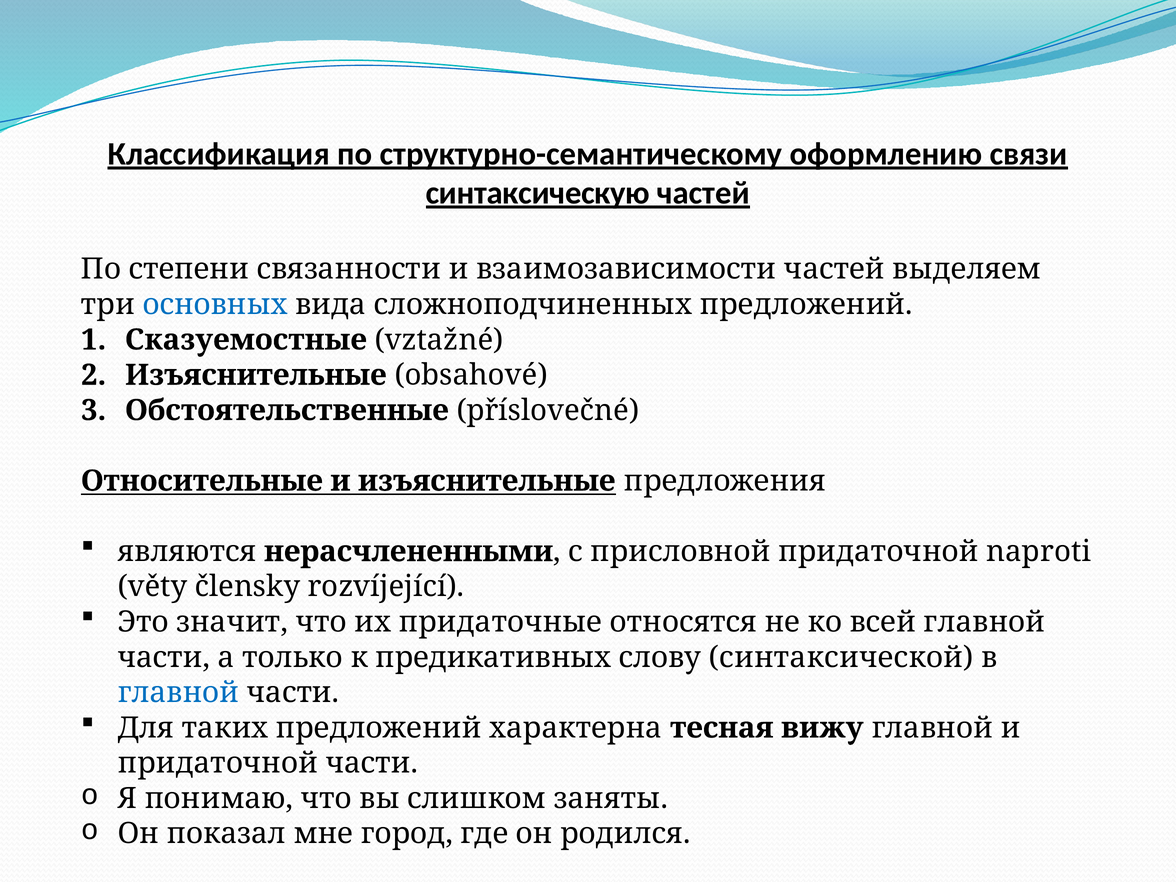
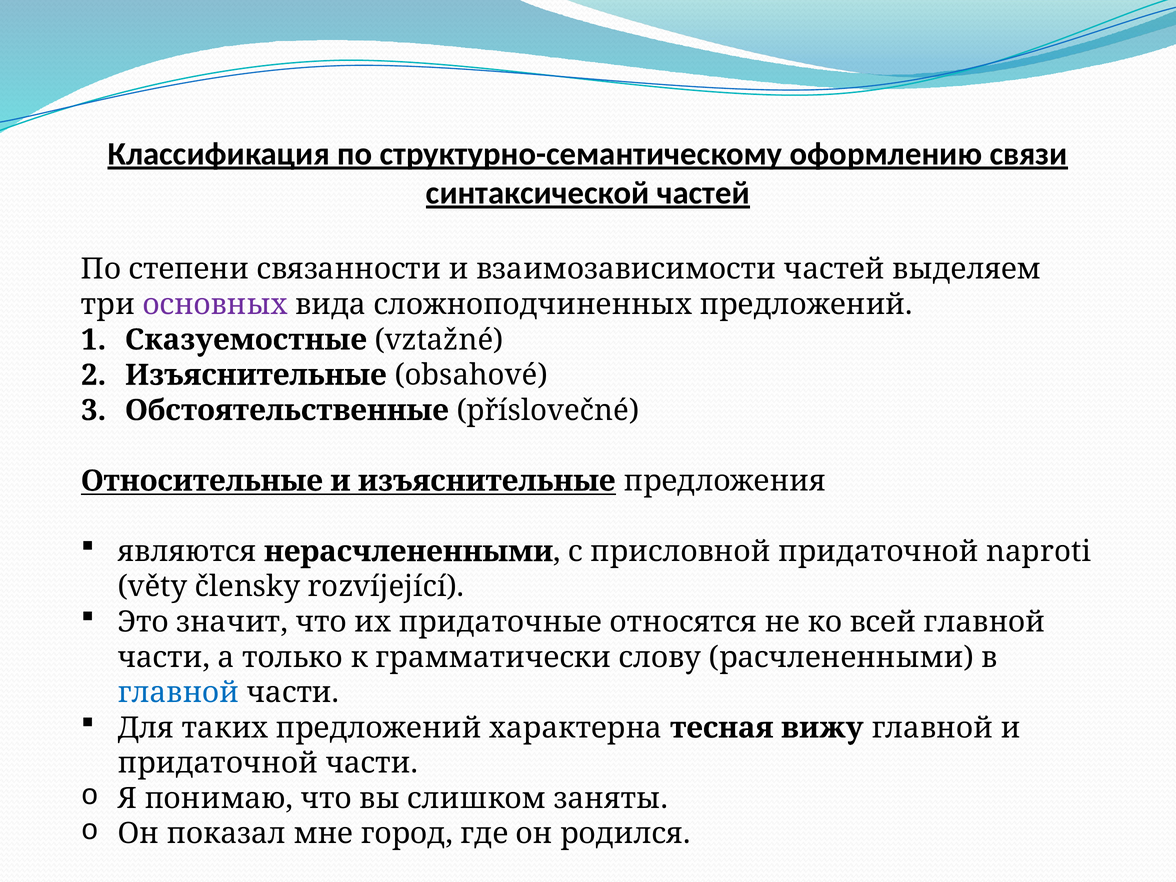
синтаксическую: синтаксическую -> синтаксической
основных colour: blue -> purple
предикативных: предикативных -> грамматически
синтаксической: синтаксической -> расчлененными
